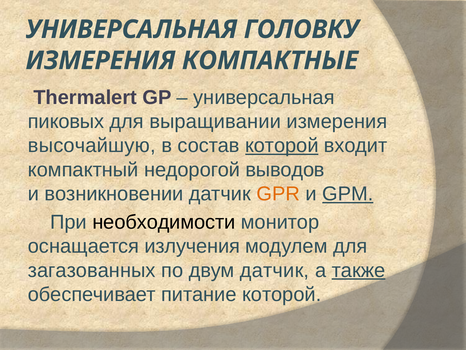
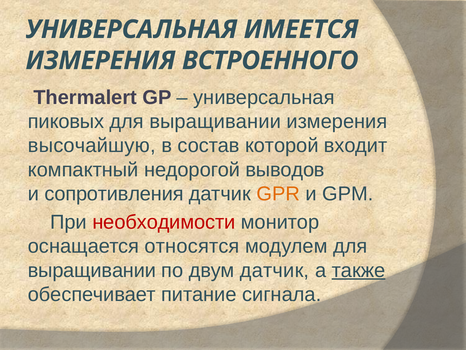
ГОЛОВКУ: ГОЛОВКУ -> ИМЕЕТСЯ
КОМПАКТНЫЕ: КОМПАКТНЫЕ -> ВСТРОЕННОГО
которой at (282, 145) underline: present -> none
возникновении: возникновении -> сопротивления
GPM underline: present -> none
необходимости colour: black -> red
излучения: излучения -> относятся
загазованных at (92, 270): загазованных -> выращивании
питание которой: которой -> сигнала
